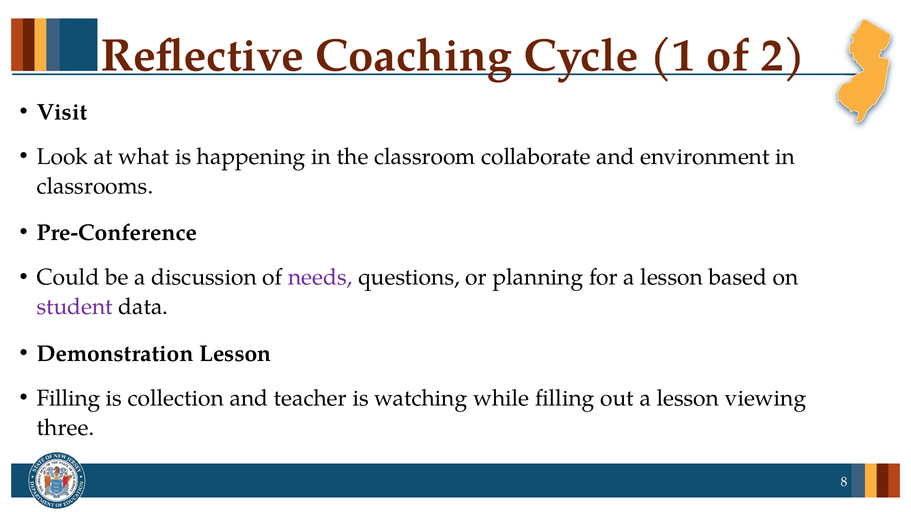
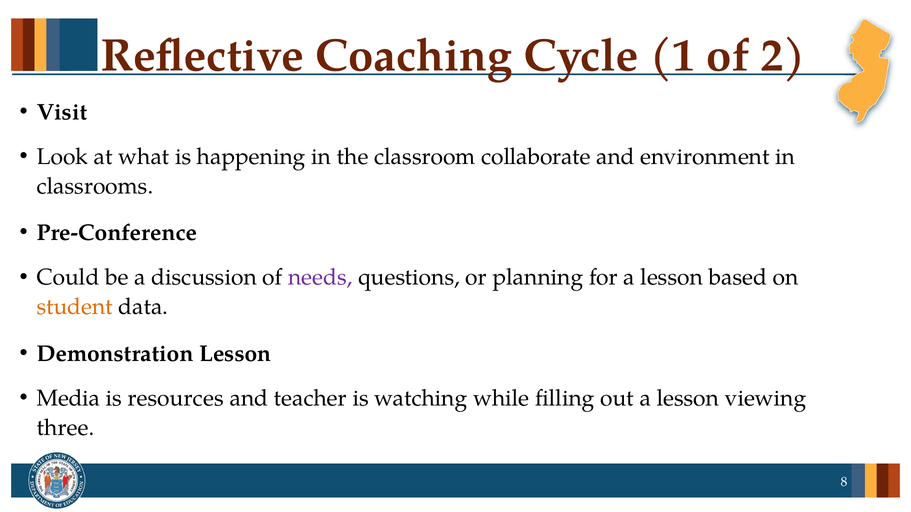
student colour: purple -> orange
Filling at (68, 398): Filling -> Media
collection: collection -> resources
